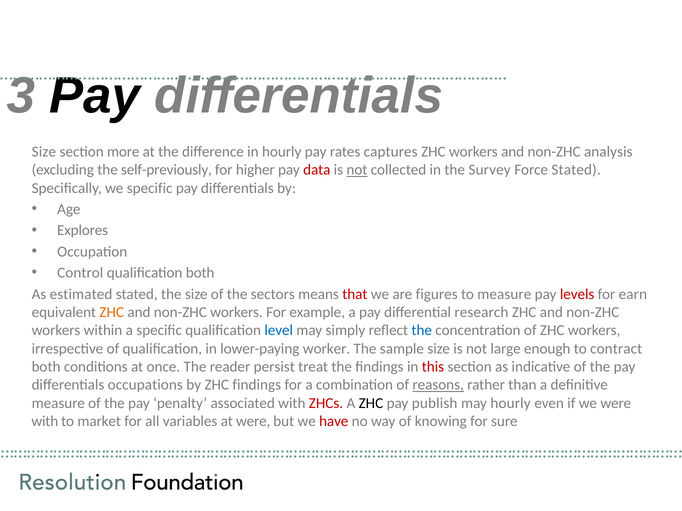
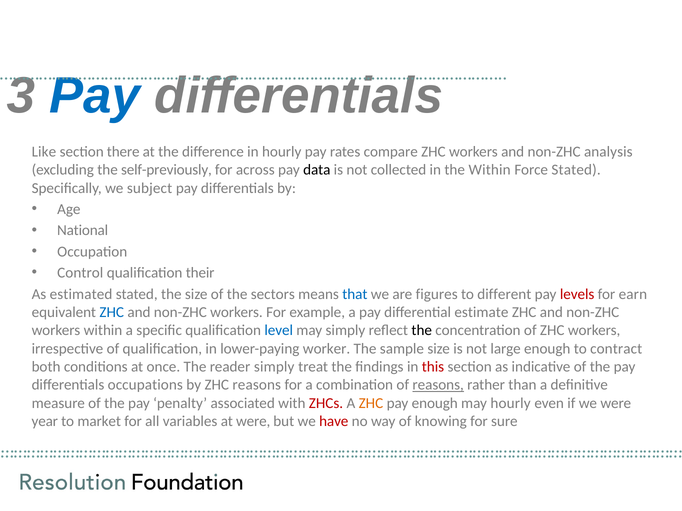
Pay at (95, 96) colour: black -> blue
Size at (44, 152): Size -> Like
more: more -> there
captures: captures -> compare
higher: higher -> across
data colour: red -> black
not at (357, 170) underline: present -> none
the Survey: Survey -> Within
we specific: specific -> subject
Explores: Explores -> National
qualification both: both -> their
that colour: red -> blue
to measure: measure -> different
ZHC at (112, 313) colour: orange -> blue
research: research -> estimate
the at (422, 331) colour: blue -> black
reader persist: persist -> simply
ZHC findings: findings -> reasons
ZHC at (371, 403) colour: black -> orange
pay publish: publish -> enough
with at (45, 422): with -> year
